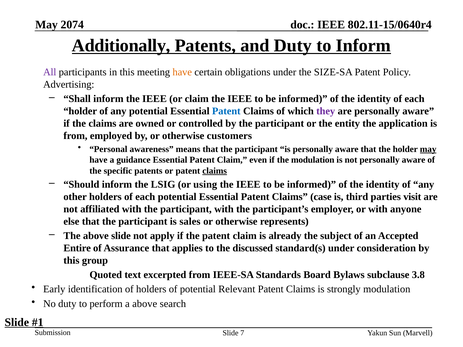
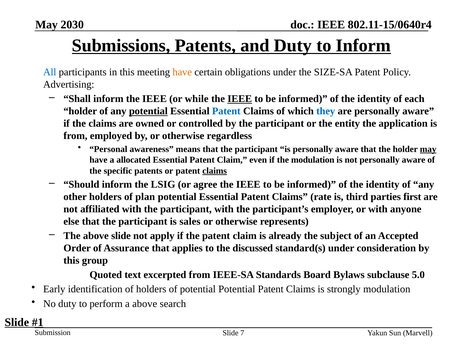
2074: 2074 -> 2030
Additionally: Additionally -> Submissions
All colour: purple -> blue
or claim: claim -> while
IEEE at (240, 99) underline: none -> present
potential at (148, 111) underline: none -> present
they colour: purple -> blue
customers: customers -> regardless
guidance: guidance -> allocated
using: using -> agree
holders of each: each -> plan
case: case -> rate
visit: visit -> first
Entire: Entire -> Order
3.8: 3.8 -> 5.0
potential Relevant: Relevant -> Potential
